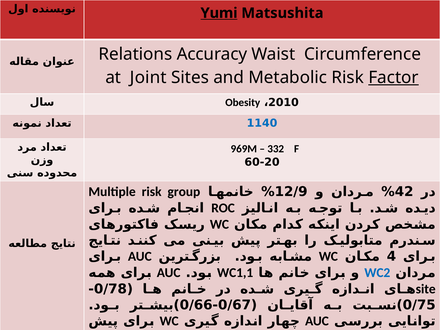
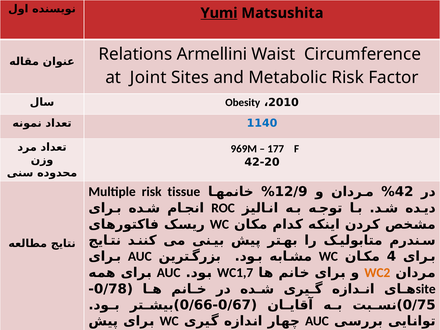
Accuracy: Accuracy -> Armellini
Factor underline: present -> none
332: 332 -> 177
60-20: 60-20 -> 42-20
group: group -> tissue
WC1,1: WC1,1 -> WC1,7
WC2 colour: blue -> orange
